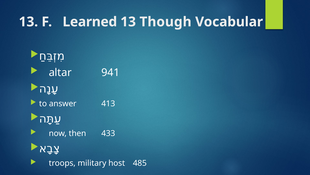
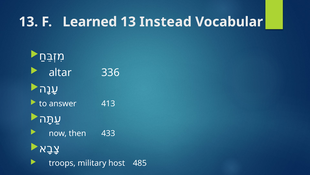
Though: Though -> Instead
941: 941 -> 336
